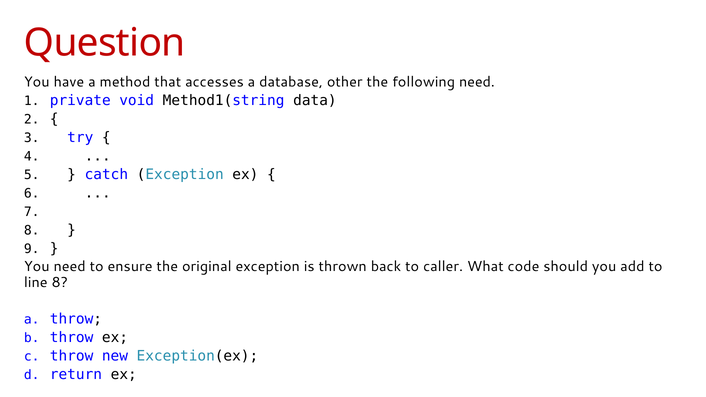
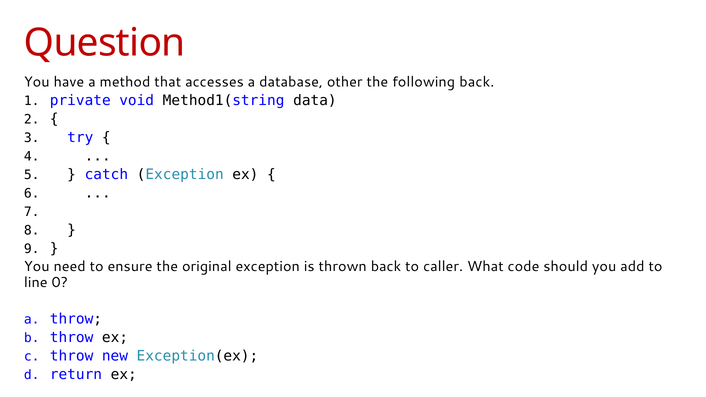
following need: need -> back
line 8: 8 -> 0
